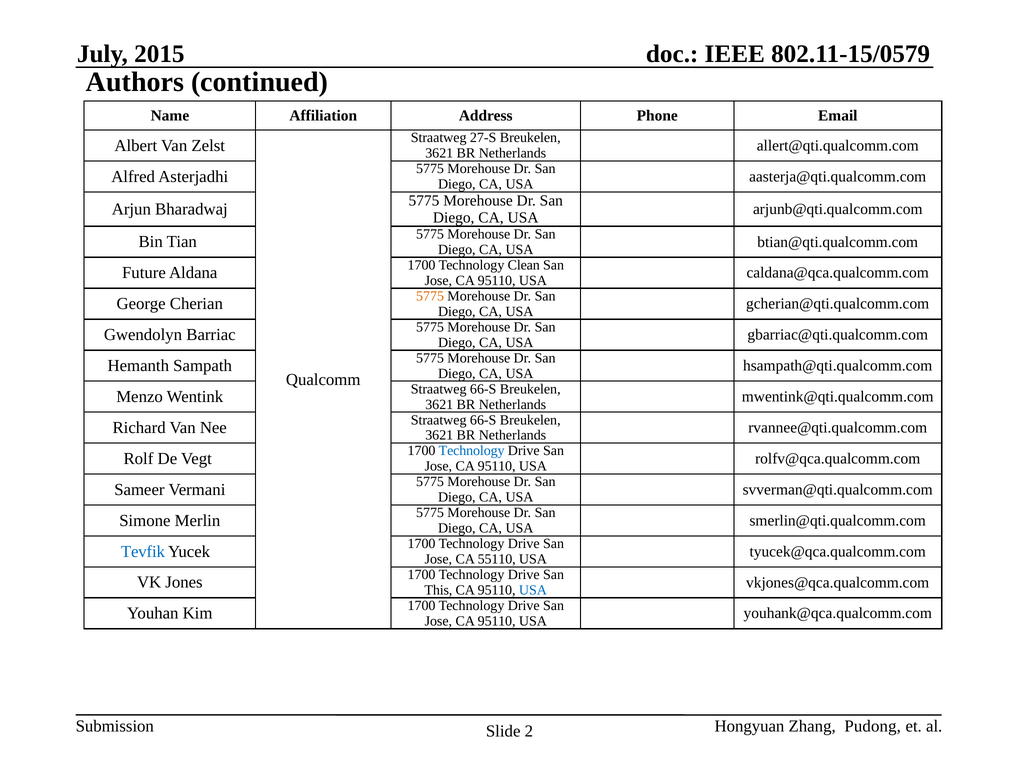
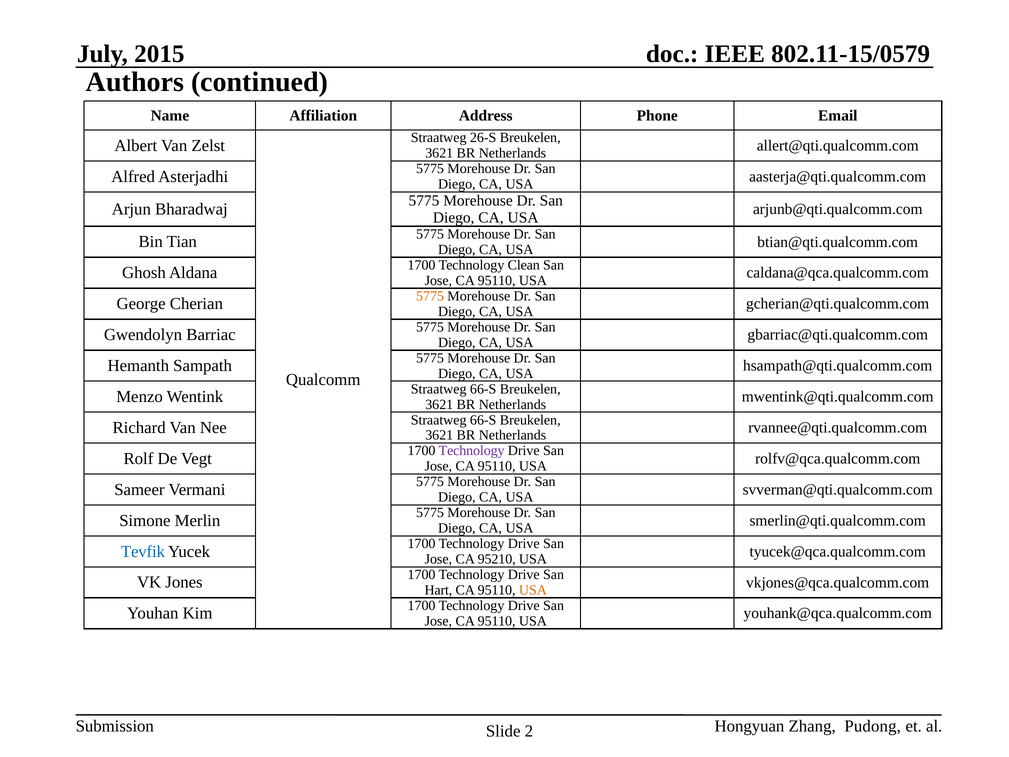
27-S: 27-S -> 26-S
Future: Future -> Ghosh
Technology at (472, 451) colour: blue -> purple
55110: 55110 -> 95210
This: This -> Hart
USA at (533, 590) colour: blue -> orange
